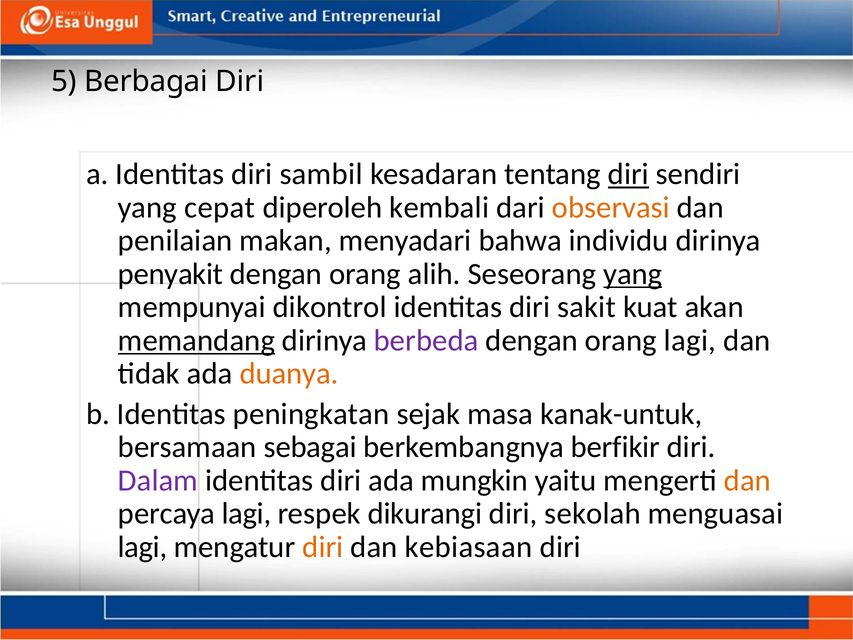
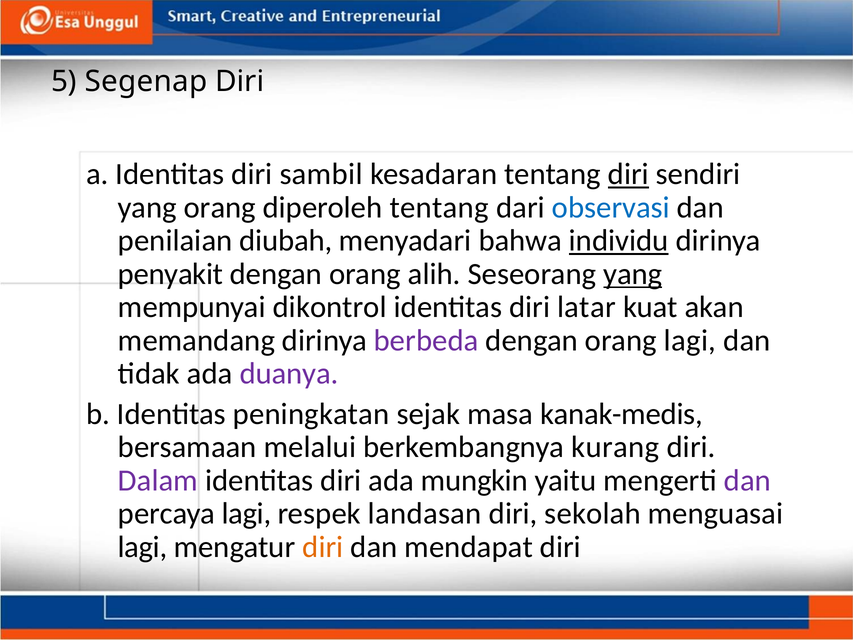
Berbagai: Berbagai -> Segenap
yang cepat: cepat -> orang
diperoleh kembali: kembali -> tentang
observasi colour: orange -> blue
makan: makan -> diubah
individu underline: none -> present
sakit: sakit -> latar
memandang underline: present -> none
duanya colour: orange -> purple
kanak-untuk: kanak-untuk -> kanak-medis
sebagai: sebagai -> melalui
berfikir: berfikir -> kurang
dan at (747, 480) colour: orange -> purple
dikurangi: dikurangi -> landasan
kebiasaan: kebiasaan -> mendapat
